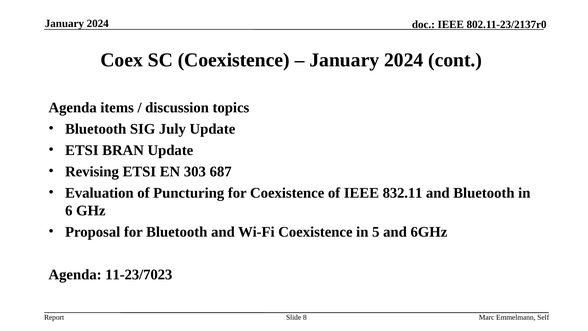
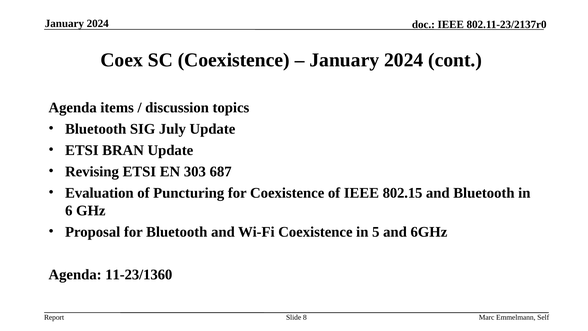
832.11: 832.11 -> 802.15
11-23/7023: 11-23/7023 -> 11-23/1360
